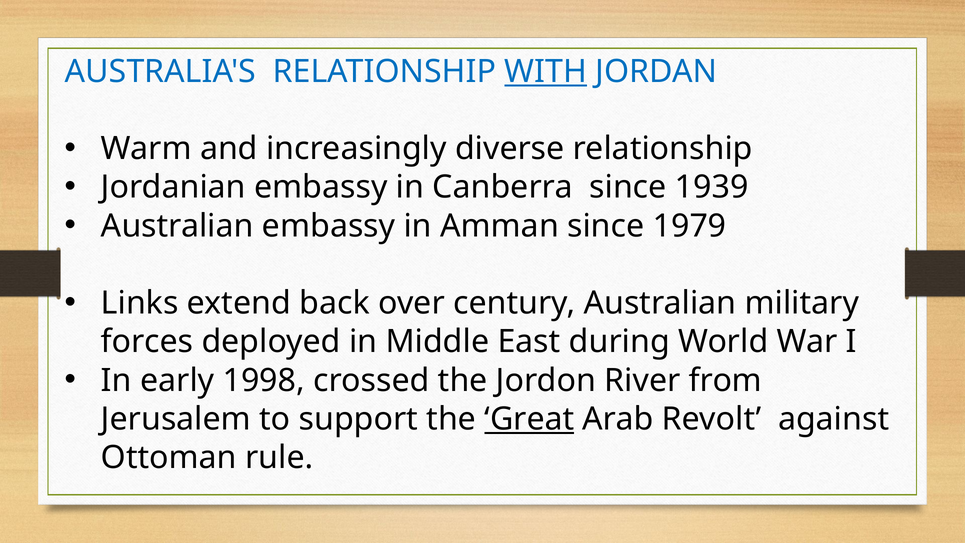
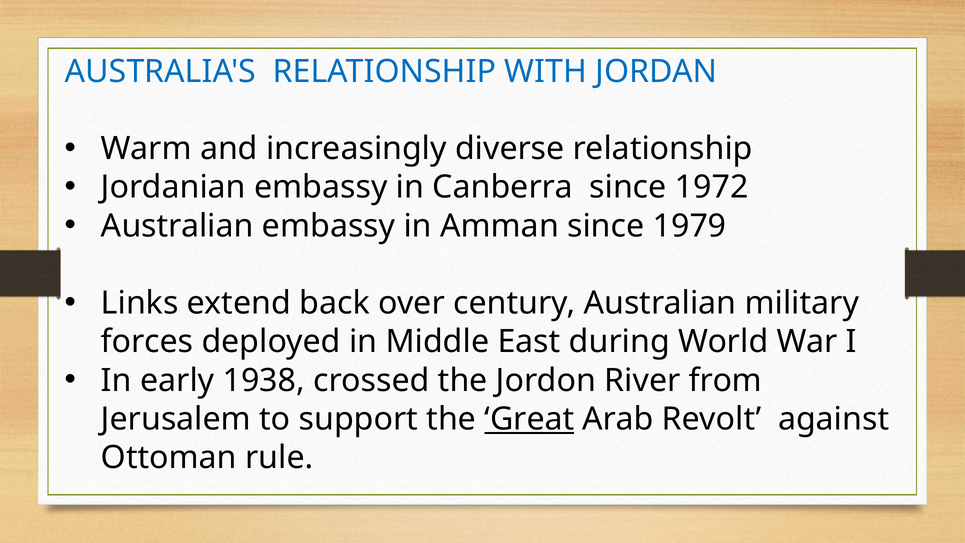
WITH underline: present -> none
1939: 1939 -> 1972
1998: 1998 -> 1938
